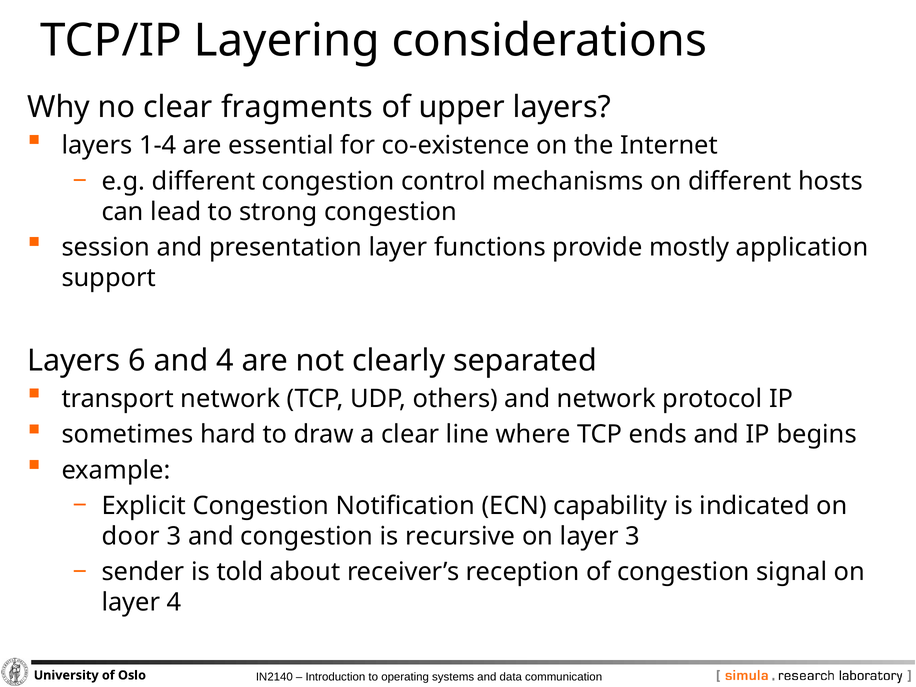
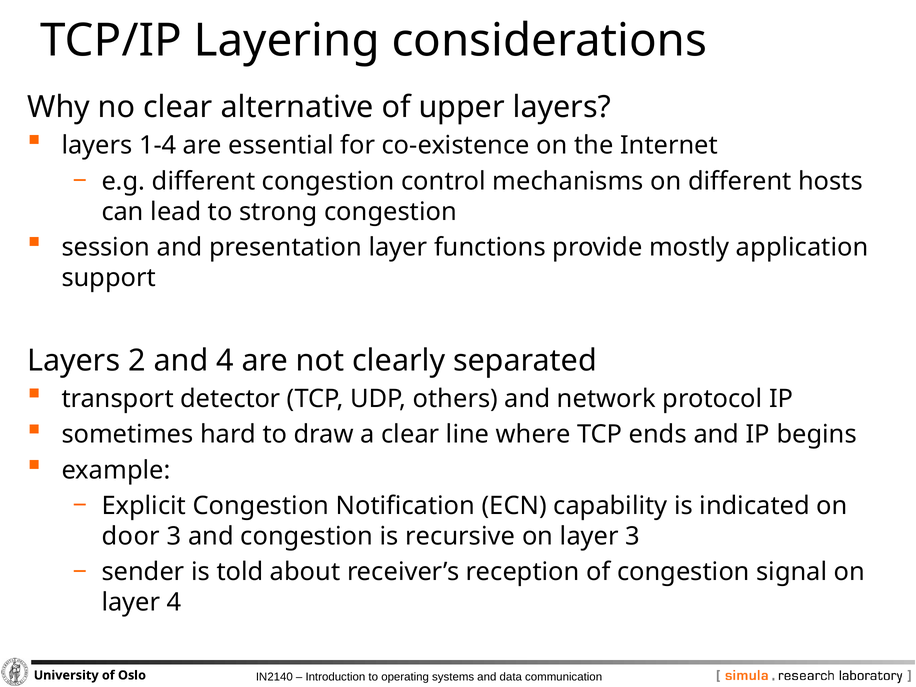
fragments: fragments -> alternative
6: 6 -> 2
transport network: network -> detector
